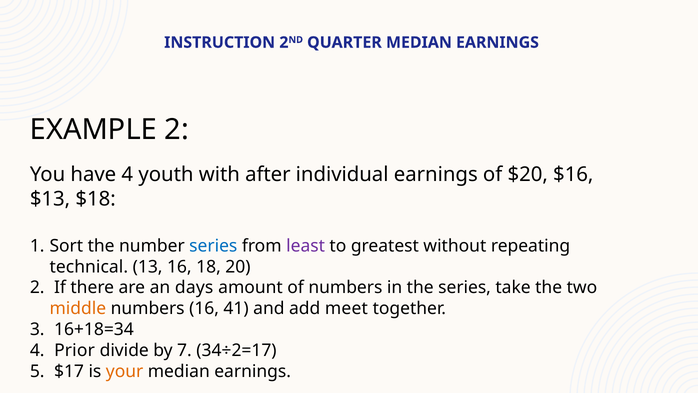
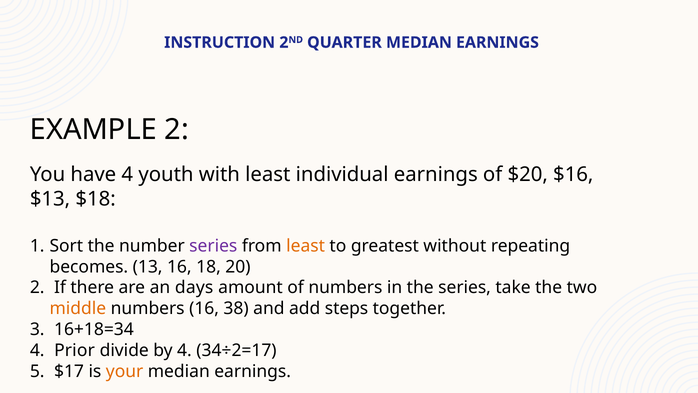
with after: after -> least
series at (213, 246) colour: blue -> purple
least at (306, 246) colour: purple -> orange
technical: technical -> becomes
41: 41 -> 38
meet: meet -> steps
by 7: 7 -> 4
